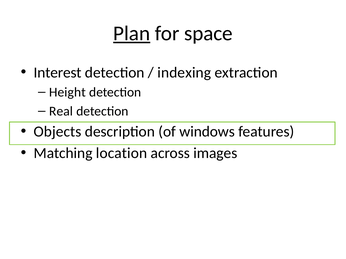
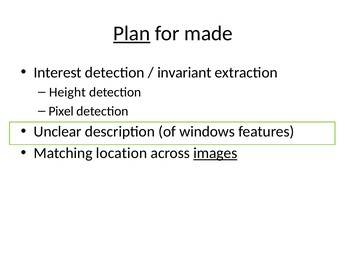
space: space -> made
indexing: indexing -> invariant
Real: Real -> Pixel
Objects: Objects -> Unclear
images underline: none -> present
